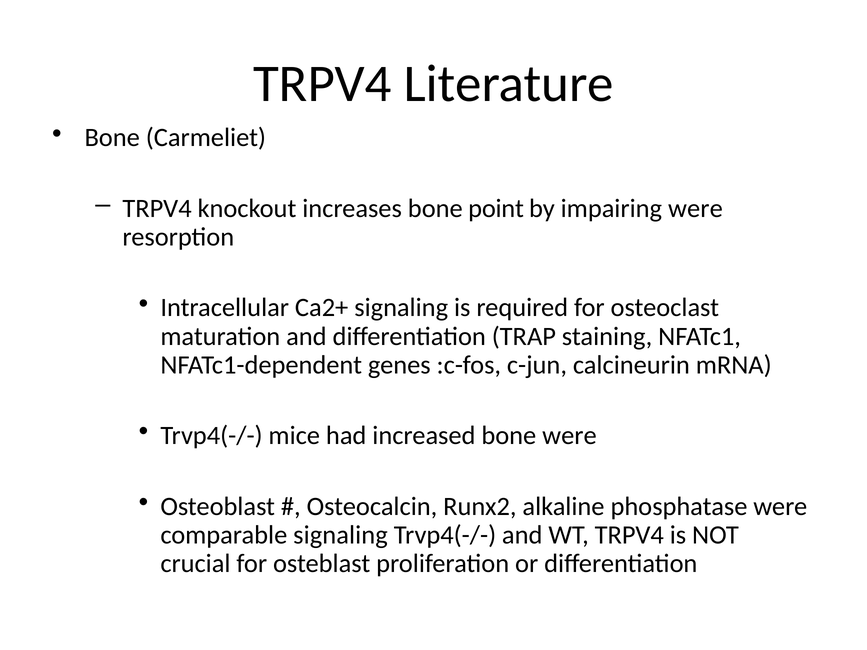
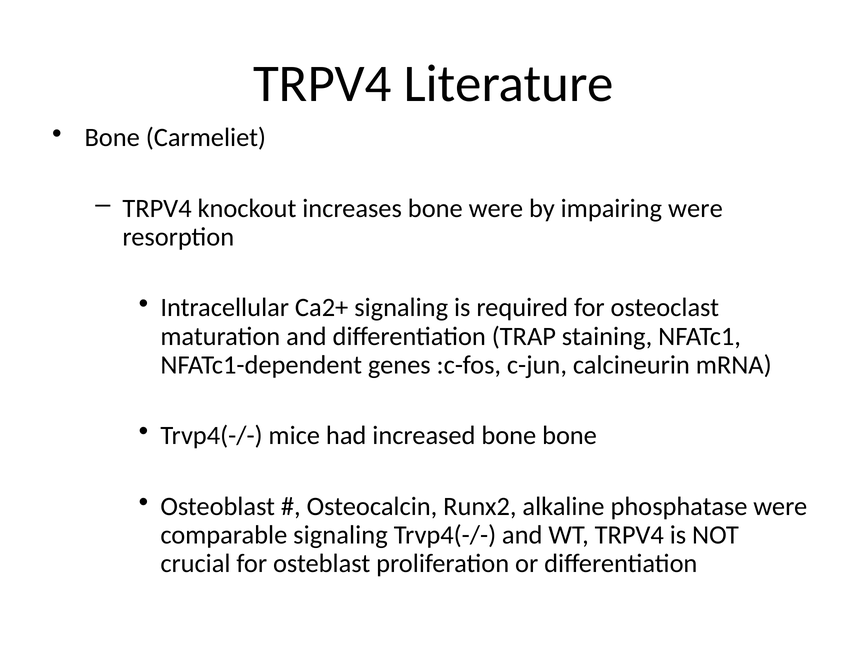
bone point: point -> were
bone were: were -> bone
